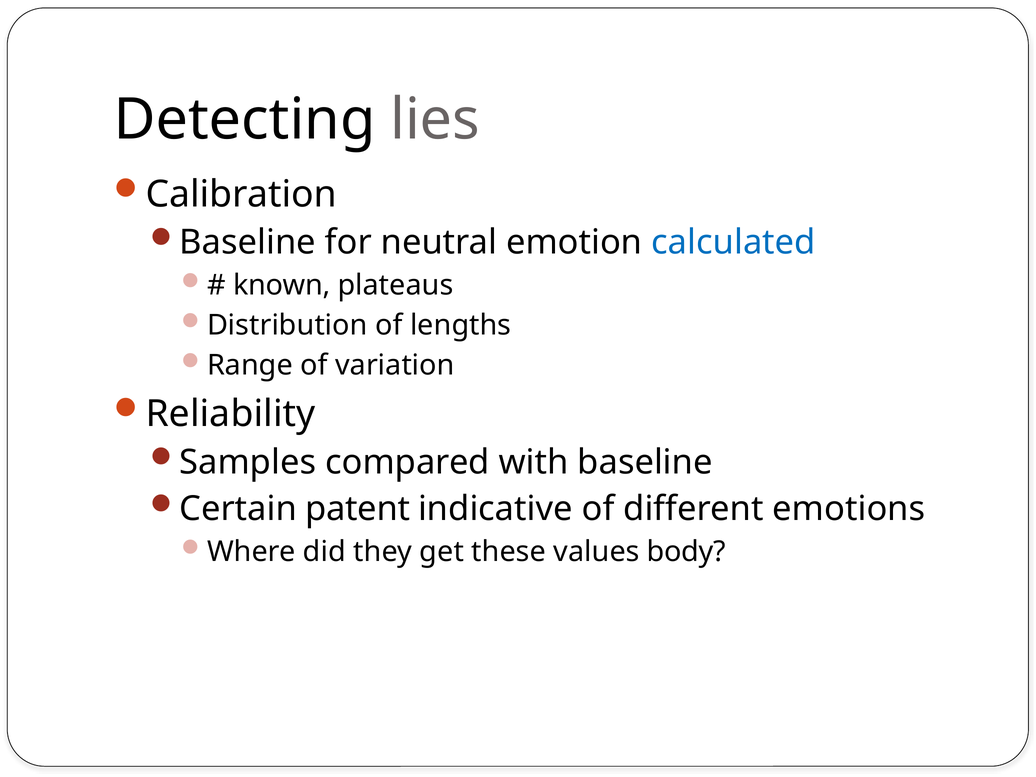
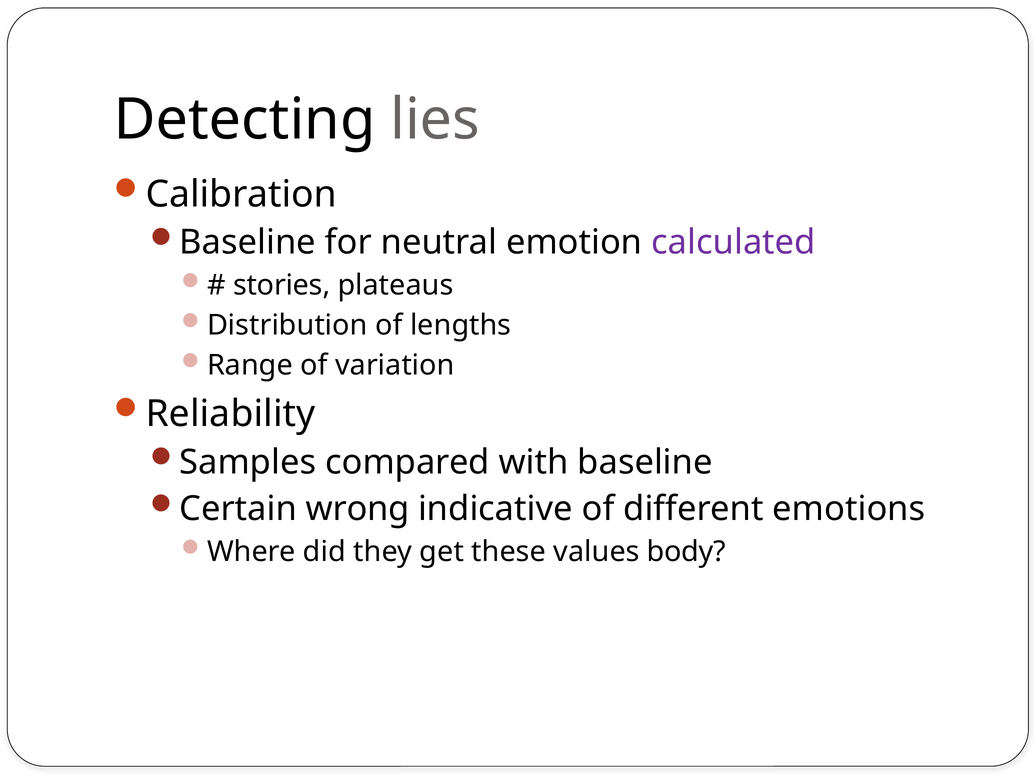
calculated colour: blue -> purple
known: known -> stories
patent: patent -> wrong
